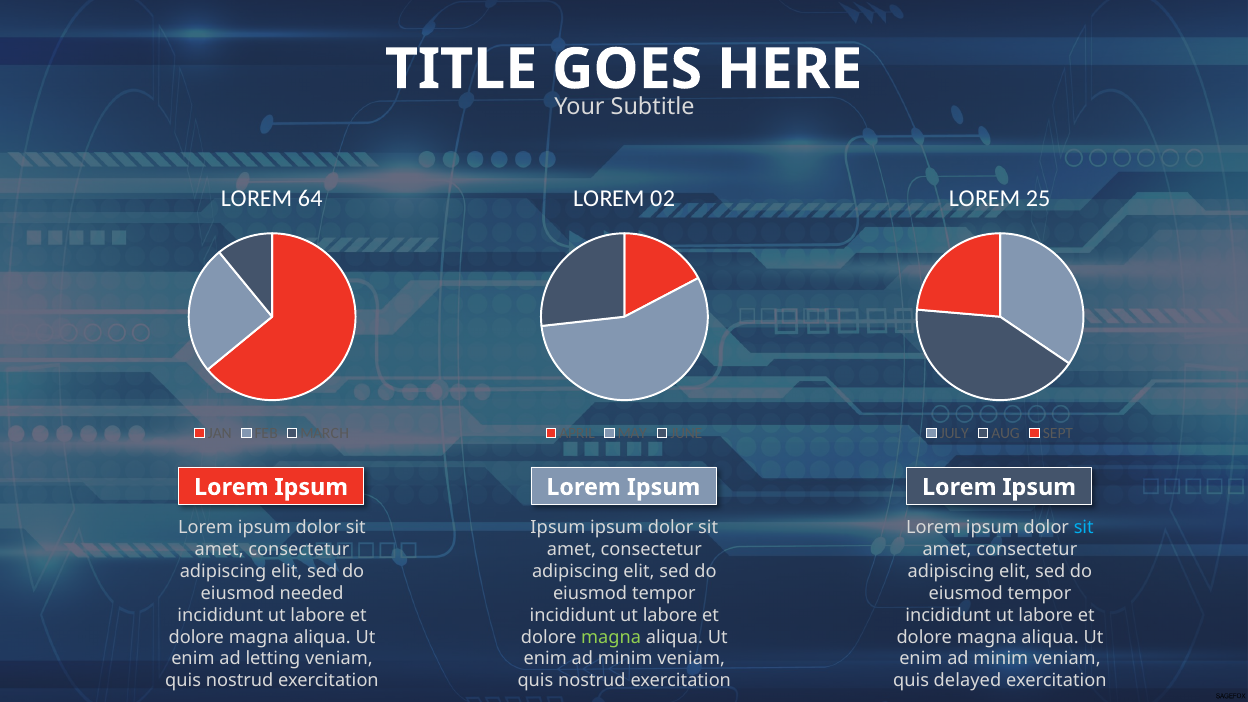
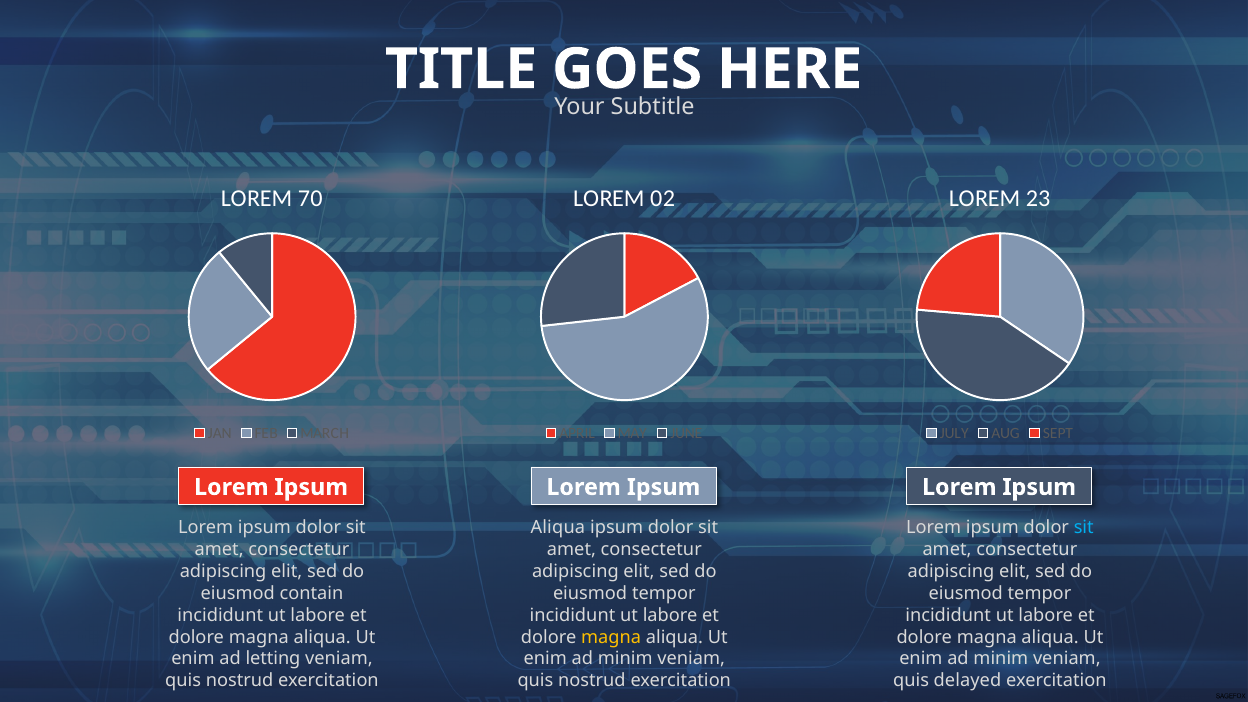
64: 64 -> 70
25: 25 -> 23
Ipsum at (558, 528): Ipsum -> Aliqua
needed: needed -> contain
magna at (611, 637) colour: light green -> yellow
